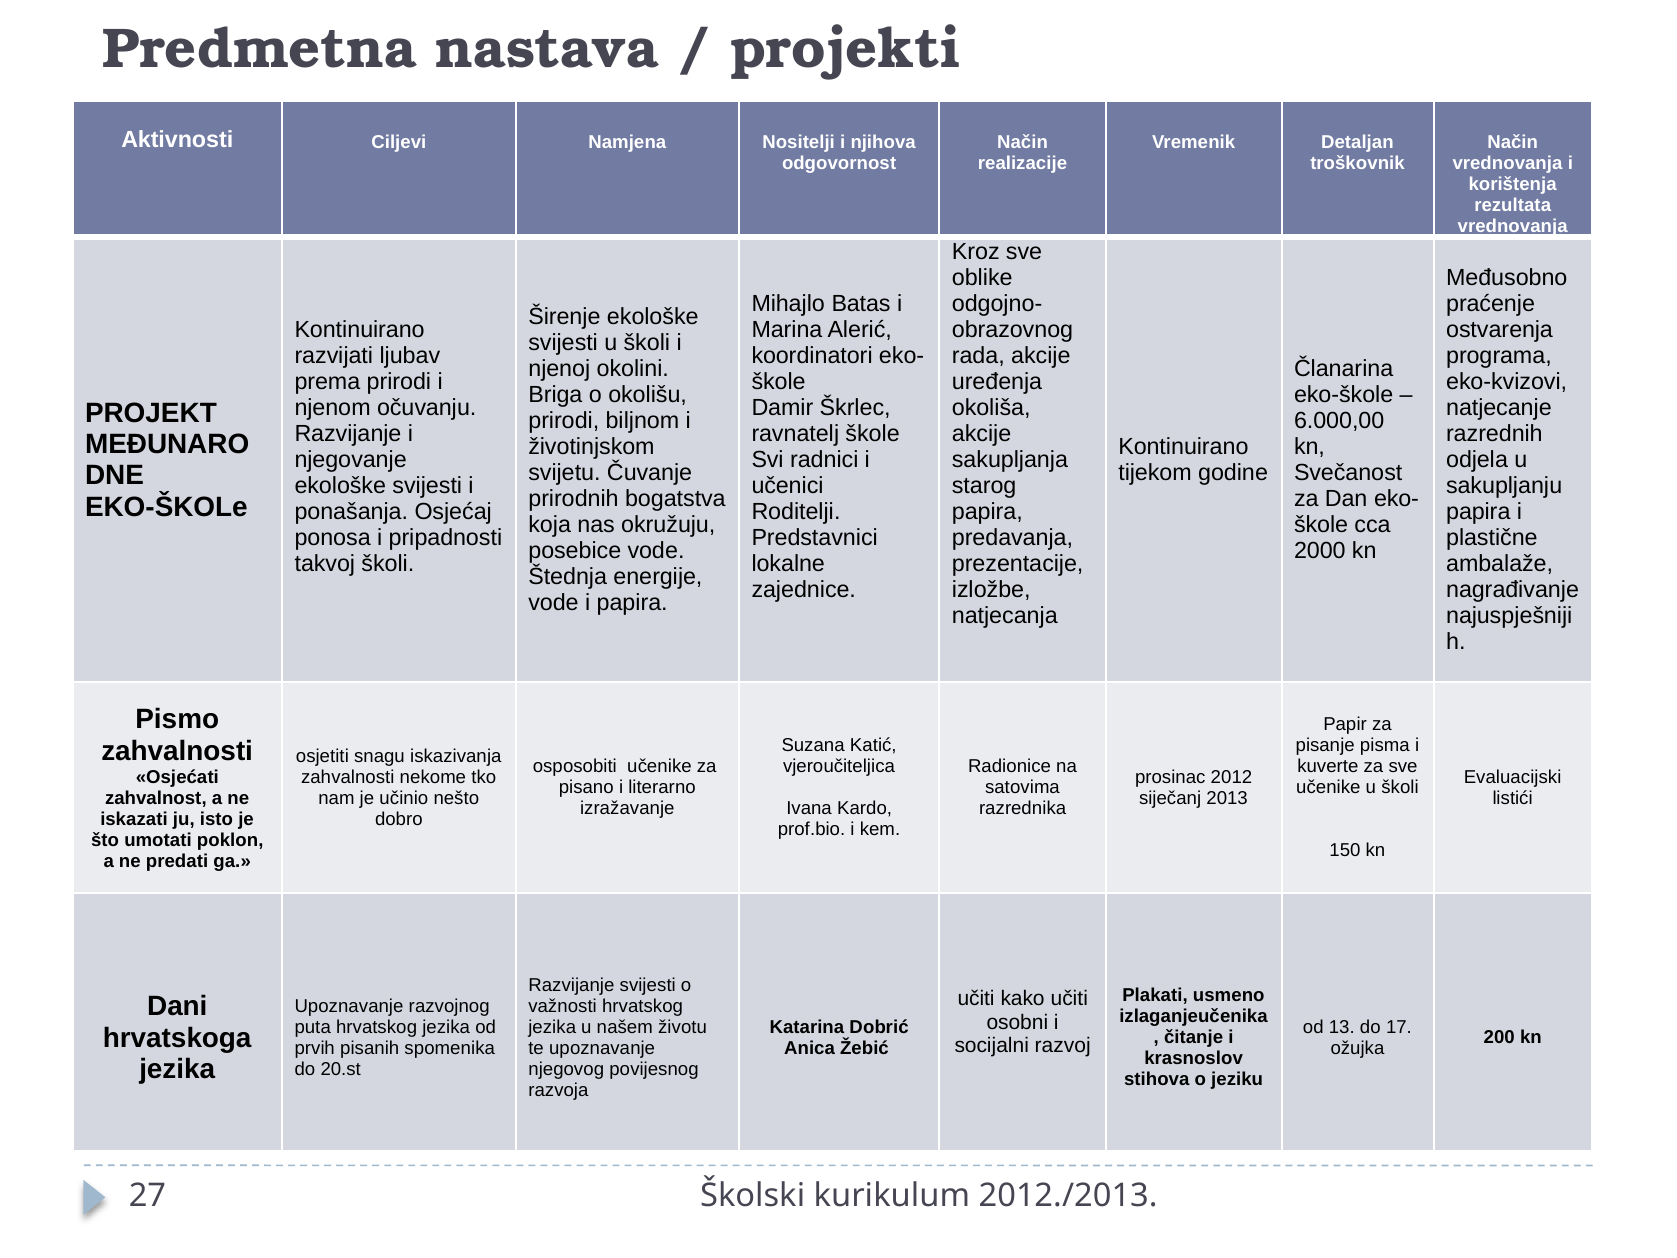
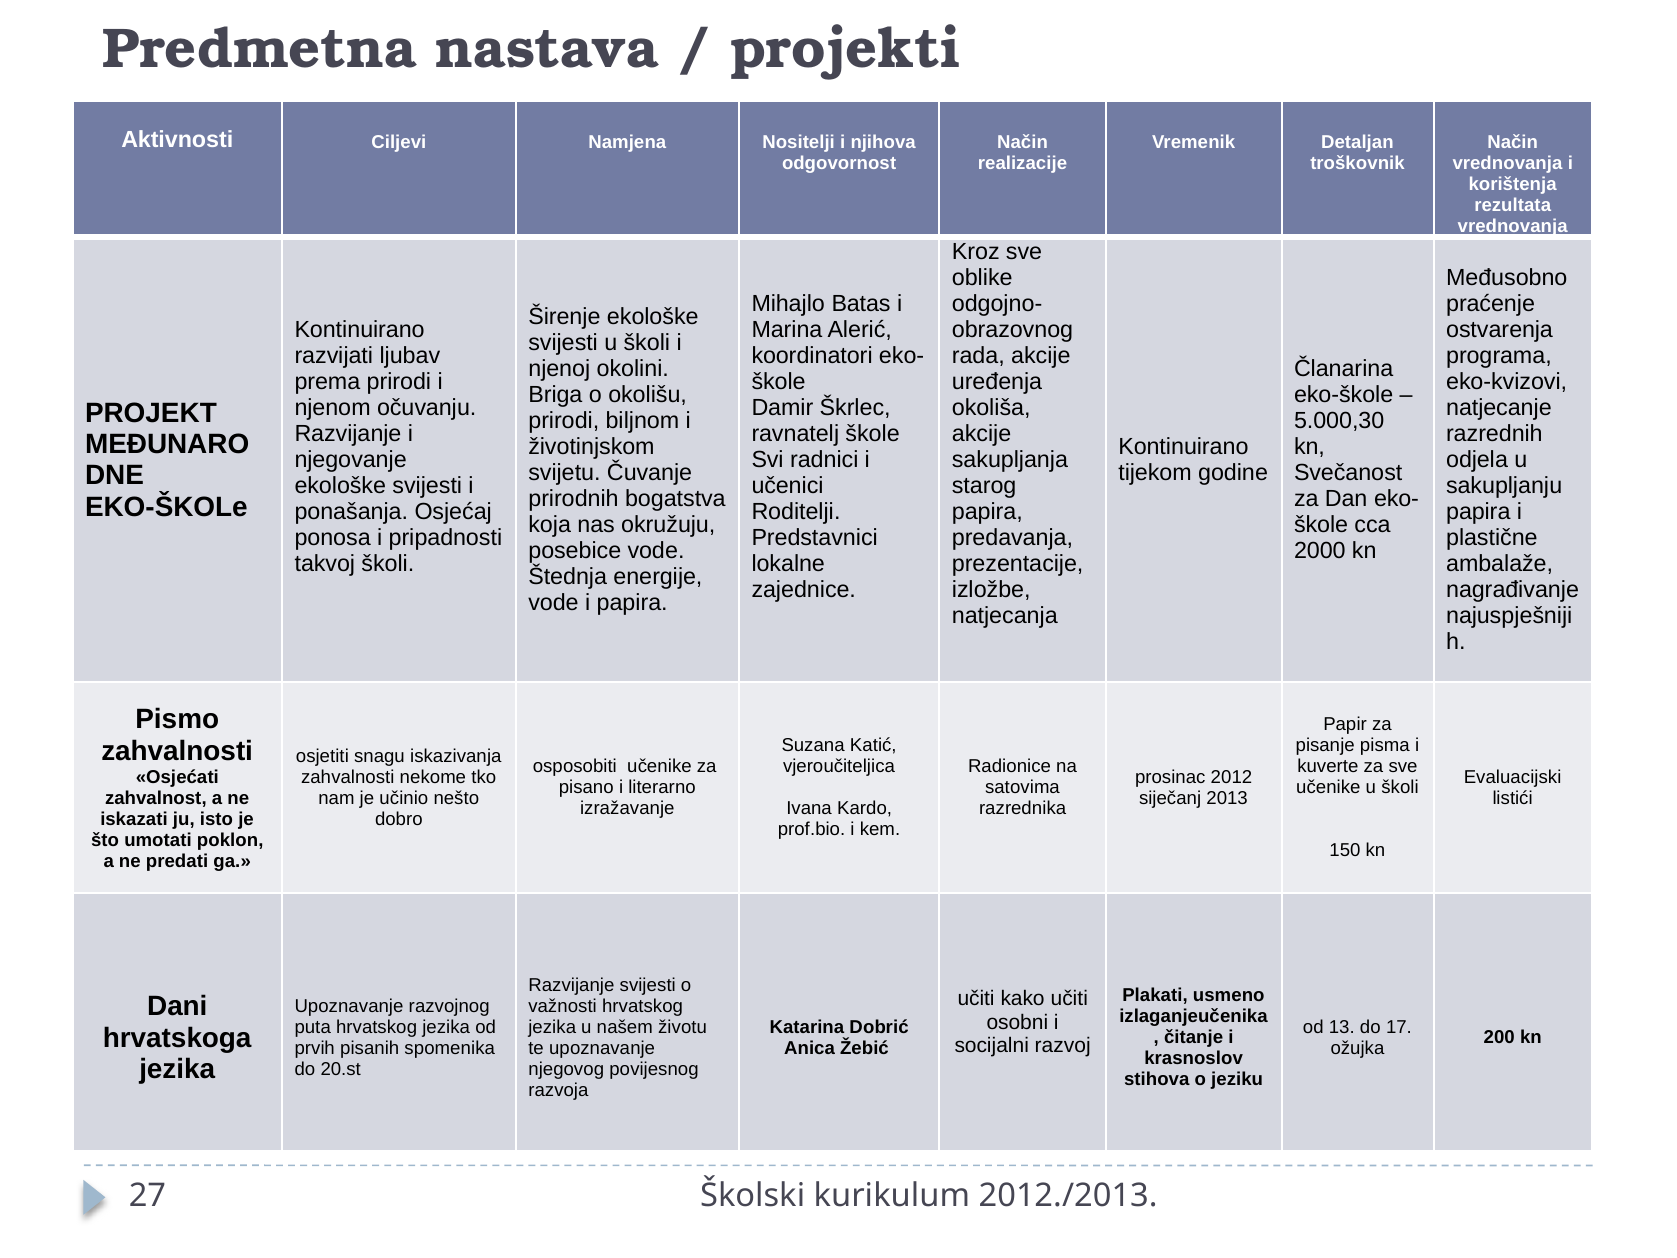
6.000,00: 6.000,00 -> 5.000,30
